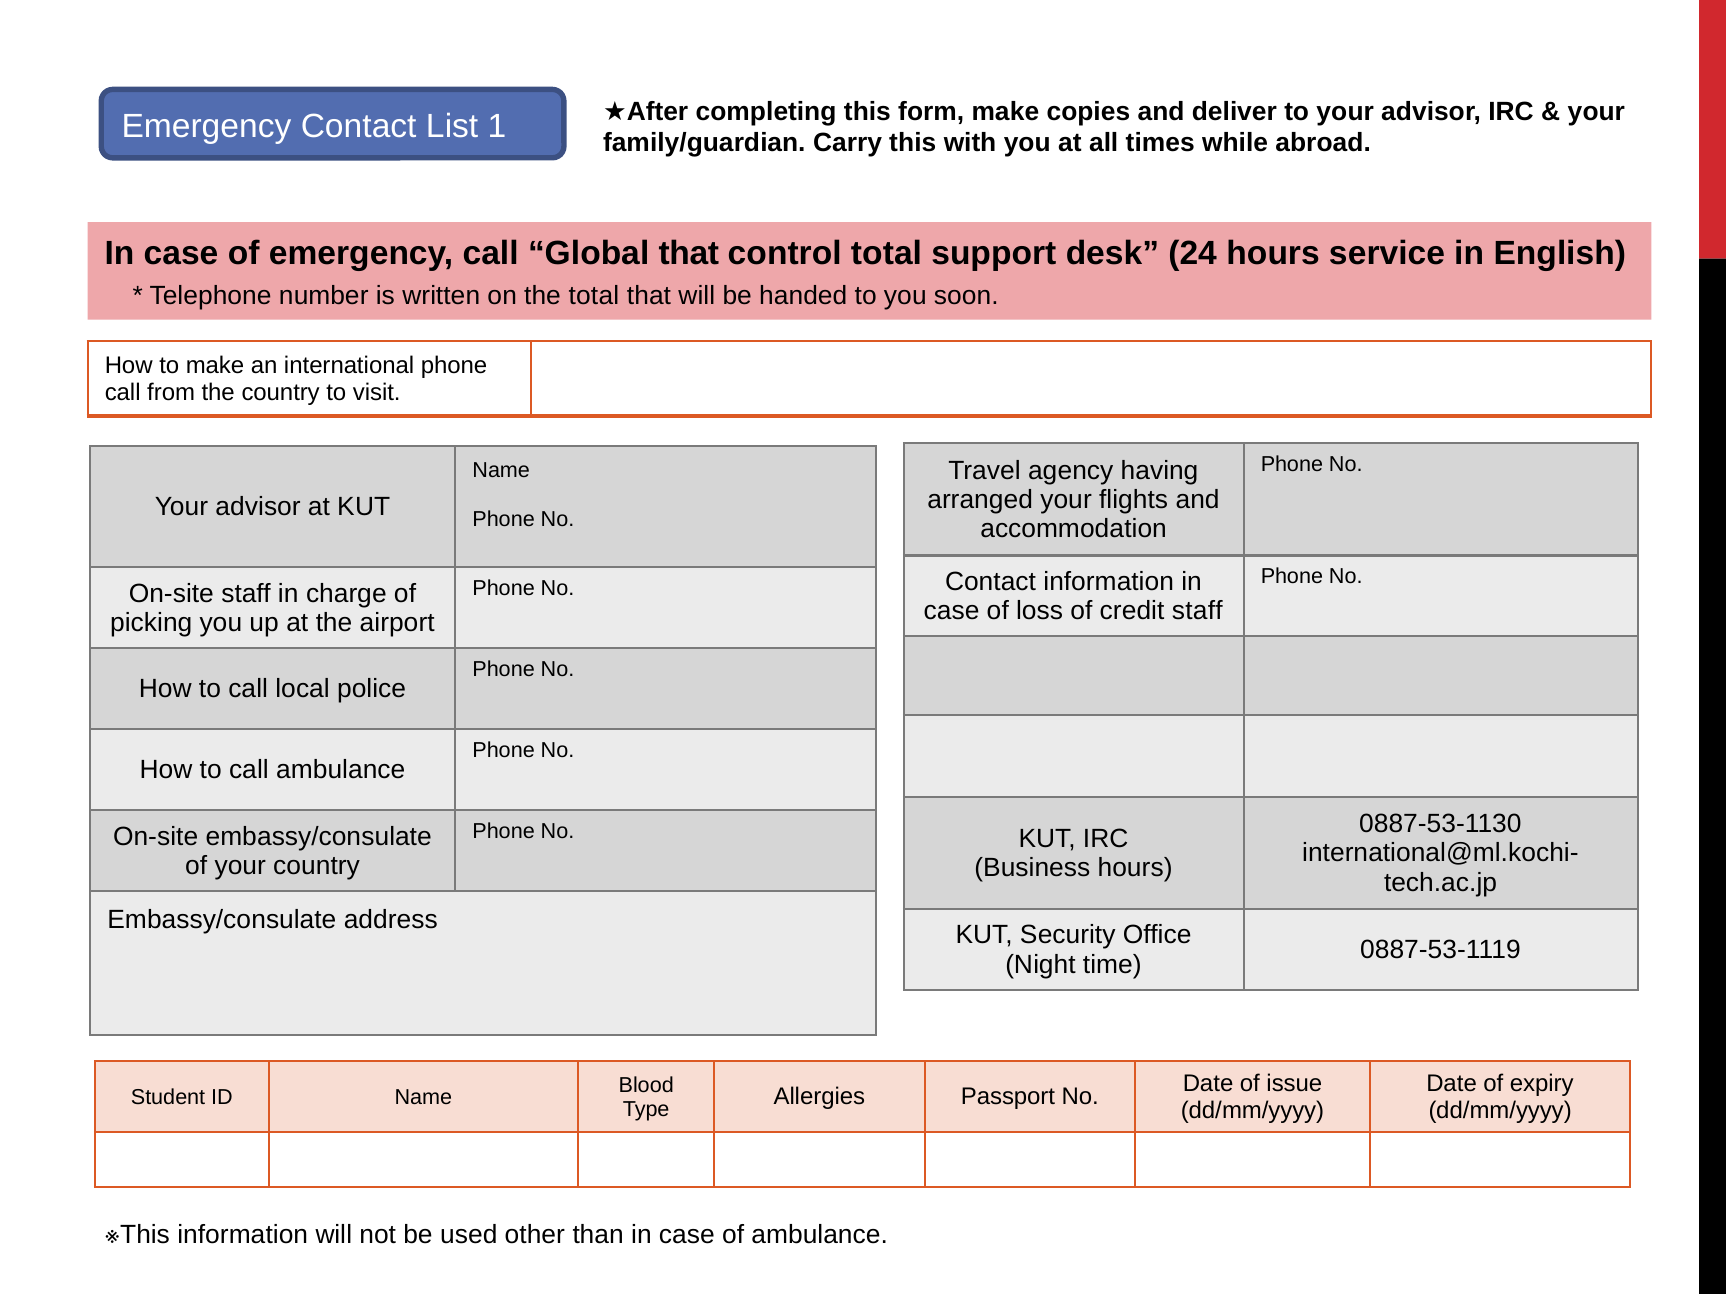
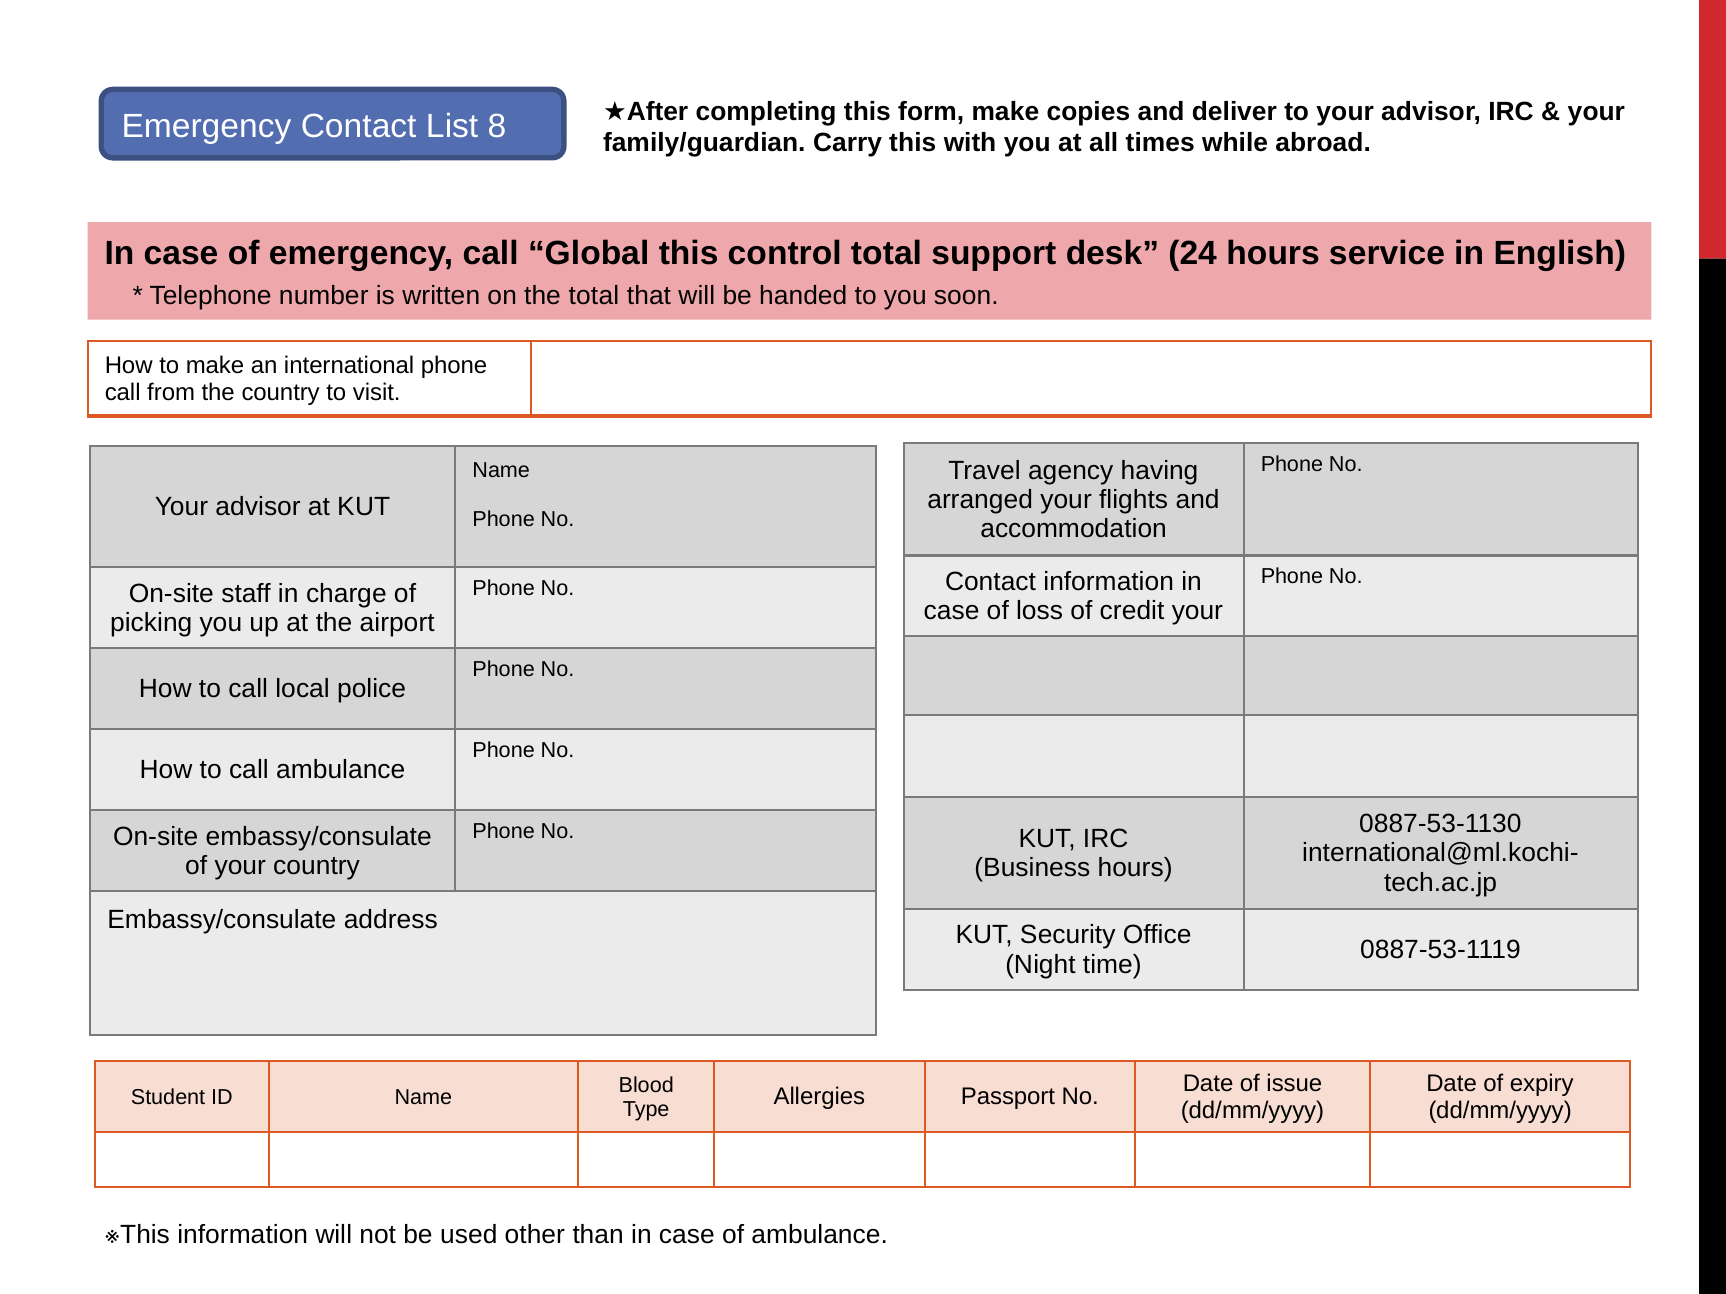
1: 1 -> 8
Global that: that -> this
credit staff: staff -> your
